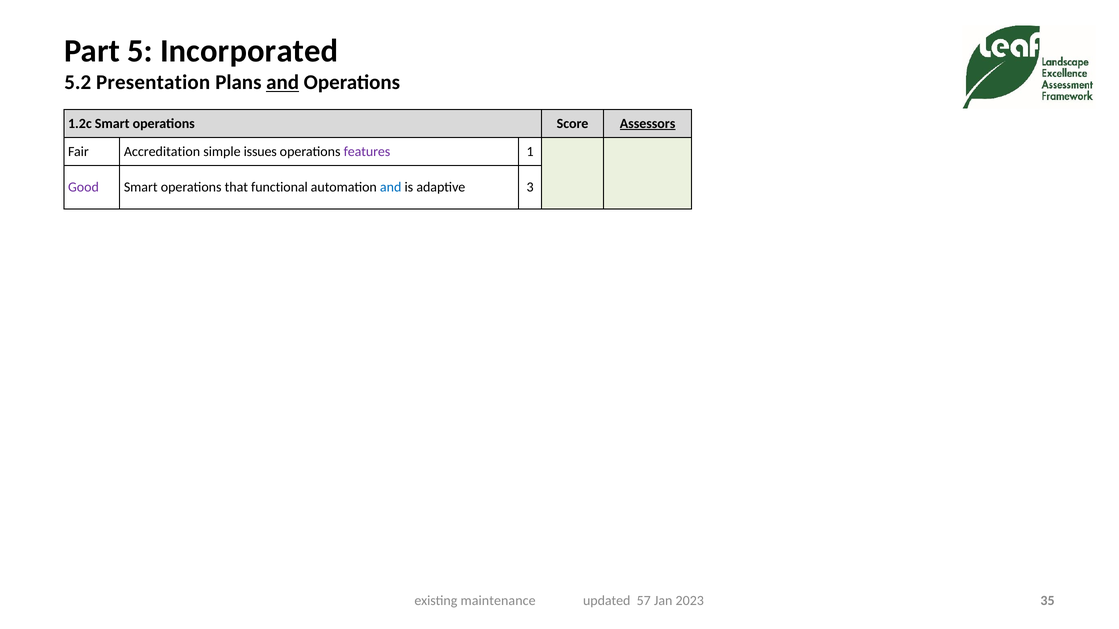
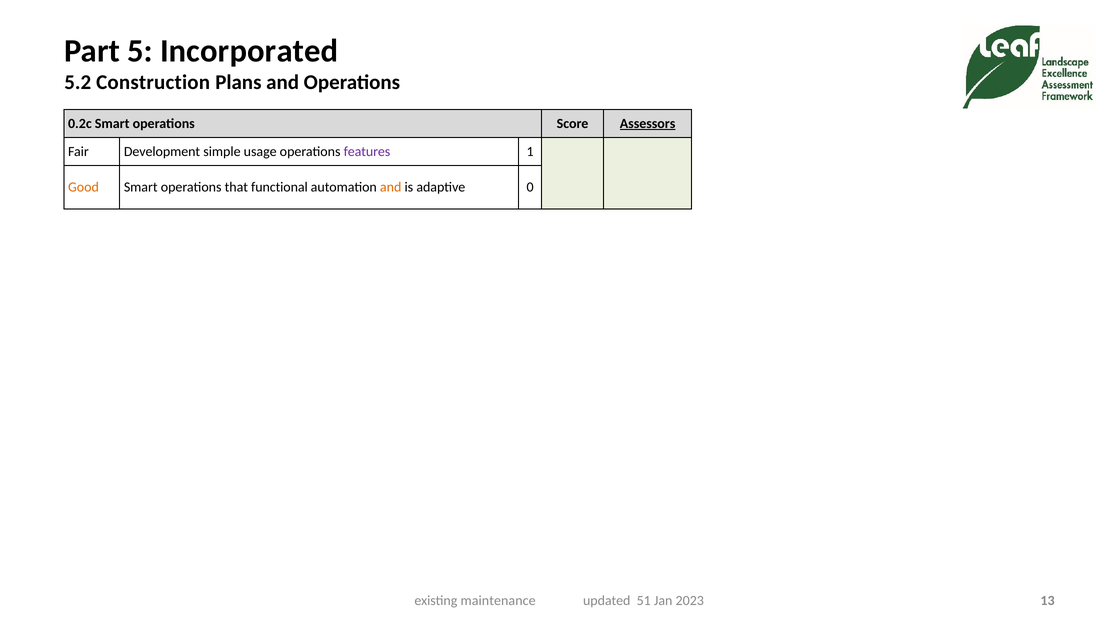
Presentation: Presentation -> Construction
and at (283, 83) underline: present -> none
1.2c: 1.2c -> 0.2c
Accreditation: Accreditation -> Development
issues: issues -> usage
Good colour: purple -> orange
and at (391, 187) colour: blue -> orange
3: 3 -> 0
57: 57 -> 51
35: 35 -> 13
